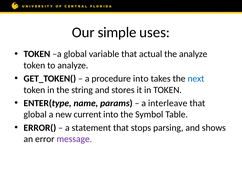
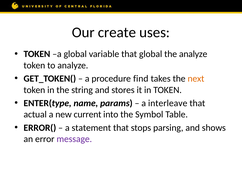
simple: simple -> create
that actual: actual -> global
procedure into: into -> find
next colour: blue -> orange
global at (35, 114): global -> actual
